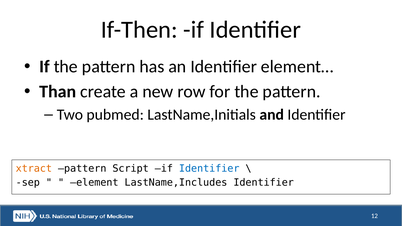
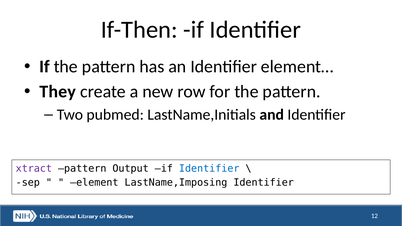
Than: Than -> They
xtract colour: orange -> purple
Script: Script -> Output
LastName,Includes: LastName,Includes -> LastName,Imposing
